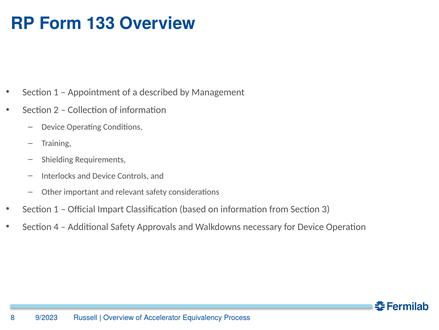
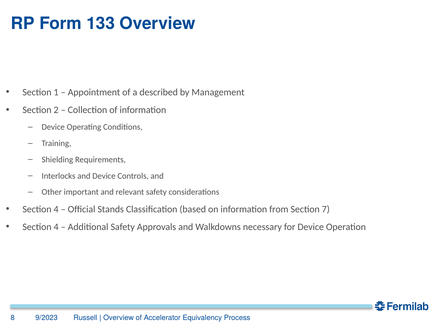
1 at (56, 209): 1 -> 4
Impart: Impart -> Stands
3: 3 -> 7
